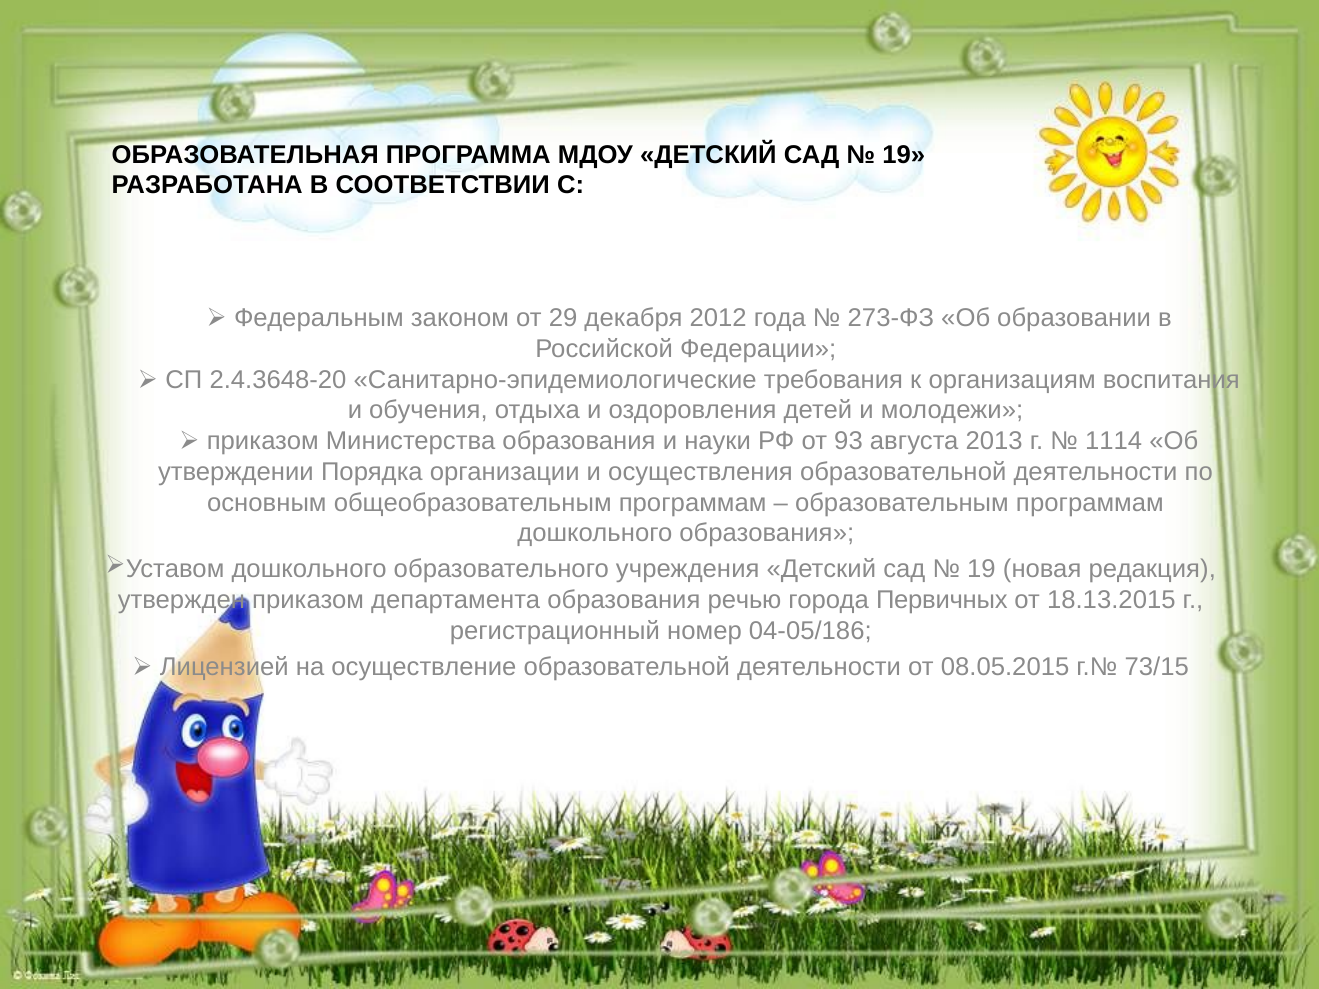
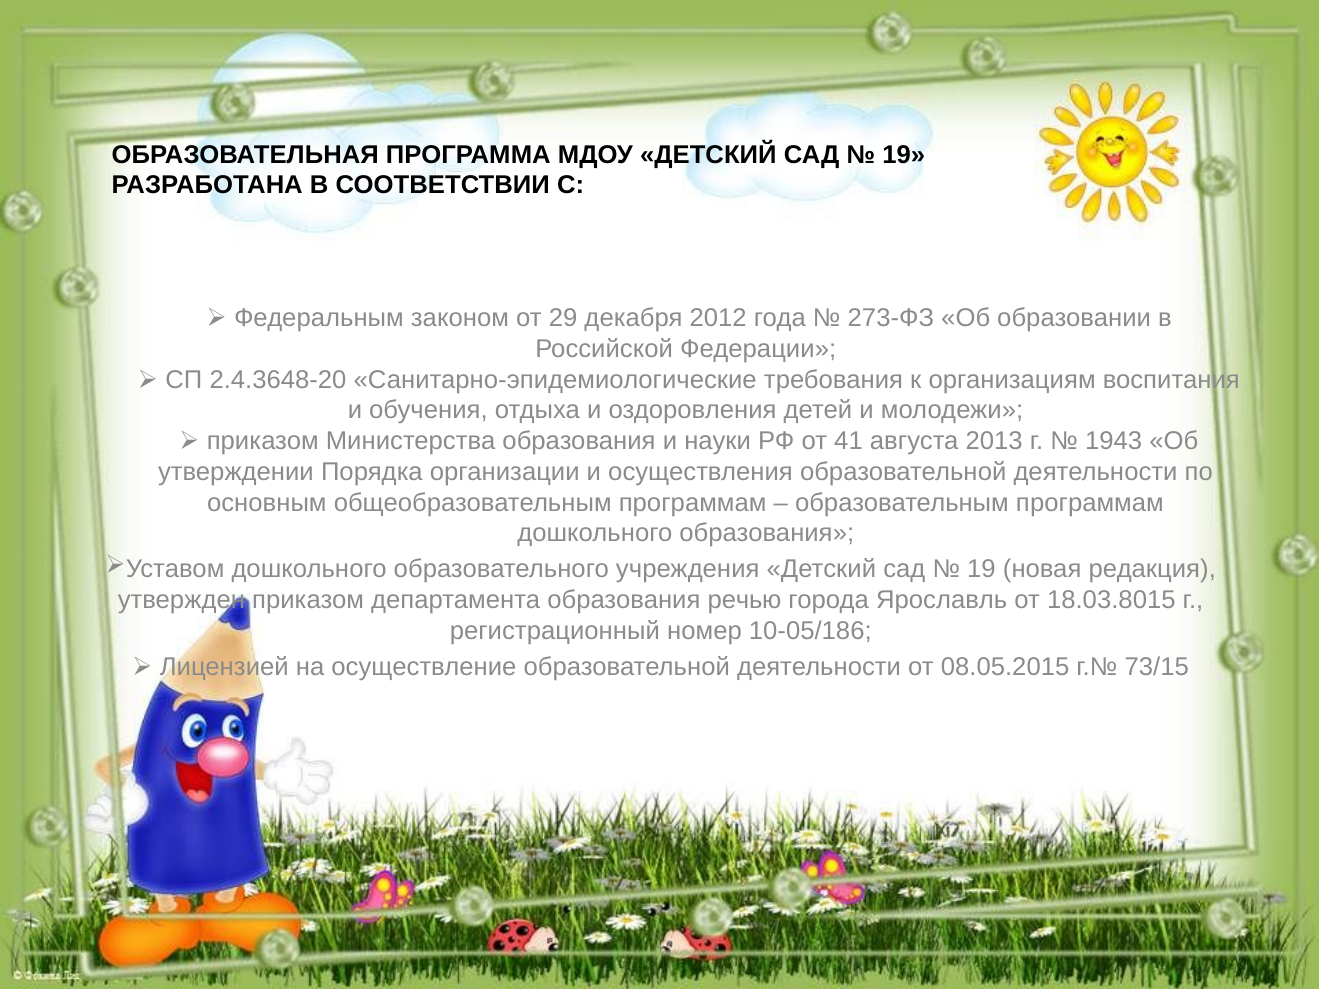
93: 93 -> 41
1114: 1114 -> 1943
Первичных: Первичных -> Ярославль
18.13.2015: 18.13.2015 -> 18.03.8015
04-05/186: 04-05/186 -> 10-05/186
